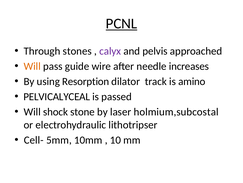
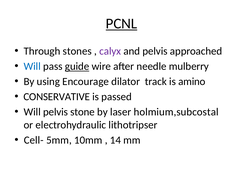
Will at (32, 66) colour: orange -> blue
guide underline: none -> present
increases: increases -> mulberry
Resorption: Resorption -> Encourage
PELVICALYCEAL: PELVICALYCEAL -> CONSERVATIVE
Will shock: shock -> pelvis
10: 10 -> 14
